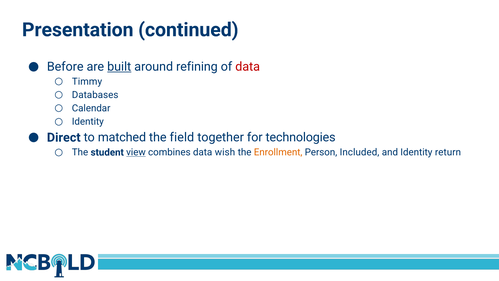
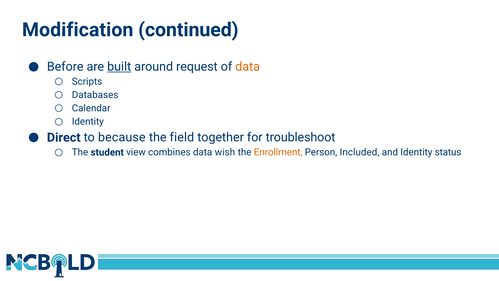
Presentation: Presentation -> Modification
refining: refining -> request
data at (248, 67) colour: red -> orange
Timmy: Timmy -> Scripts
matched: matched -> because
technologies: technologies -> troubleshoot
view underline: present -> none
return: return -> status
